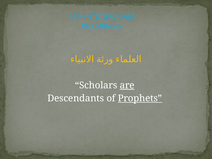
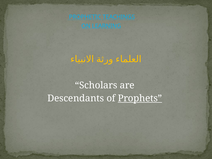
are underline: present -> none
